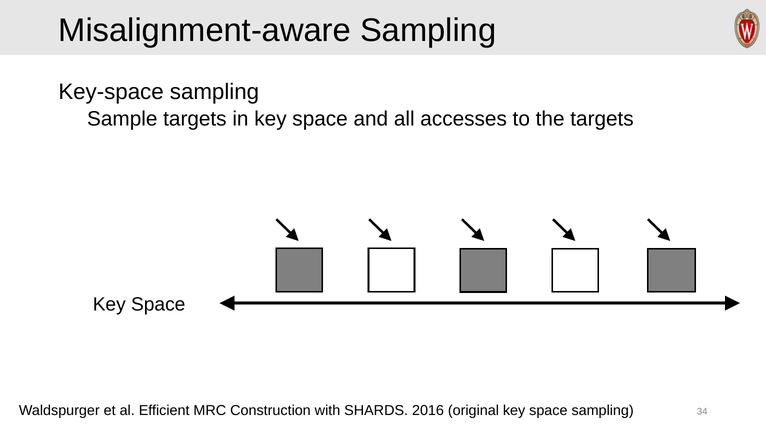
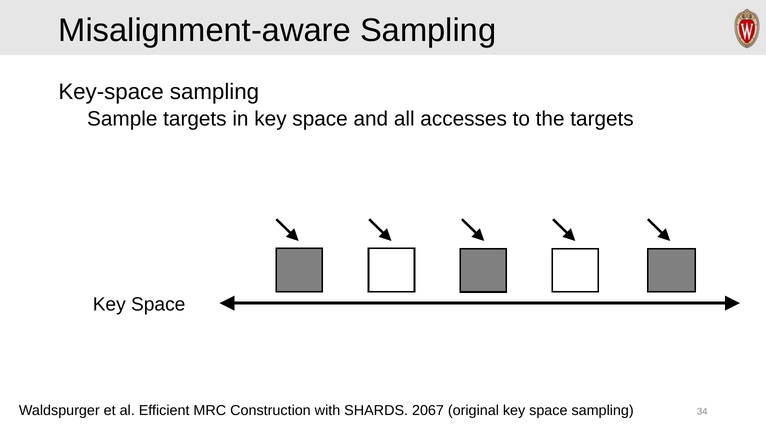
2016: 2016 -> 2067
